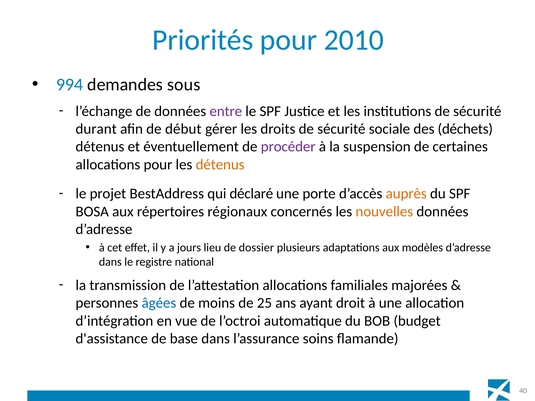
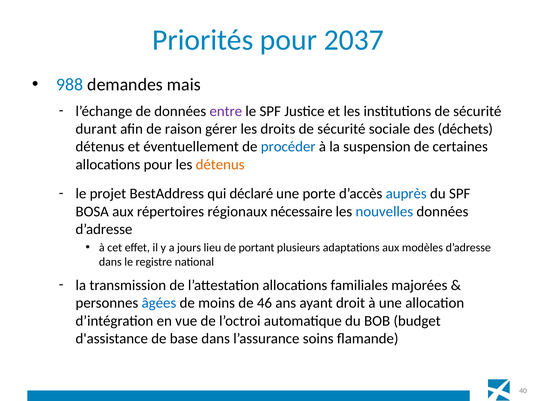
2010: 2010 -> 2037
994: 994 -> 988
sous: sous -> mais
début: début -> raison
procéder colour: purple -> blue
auprès colour: orange -> blue
concernés: concernés -> nécessaire
nouvelles colour: orange -> blue
dossier: dossier -> portant
25: 25 -> 46
